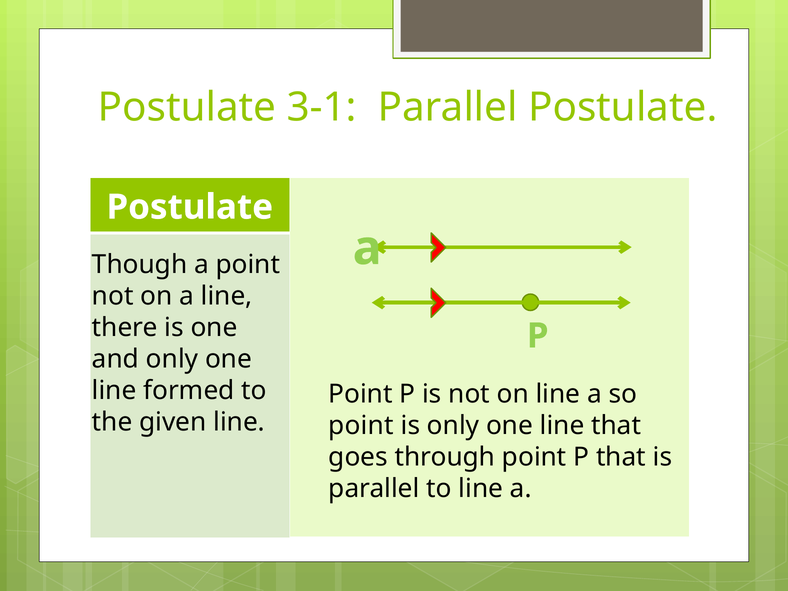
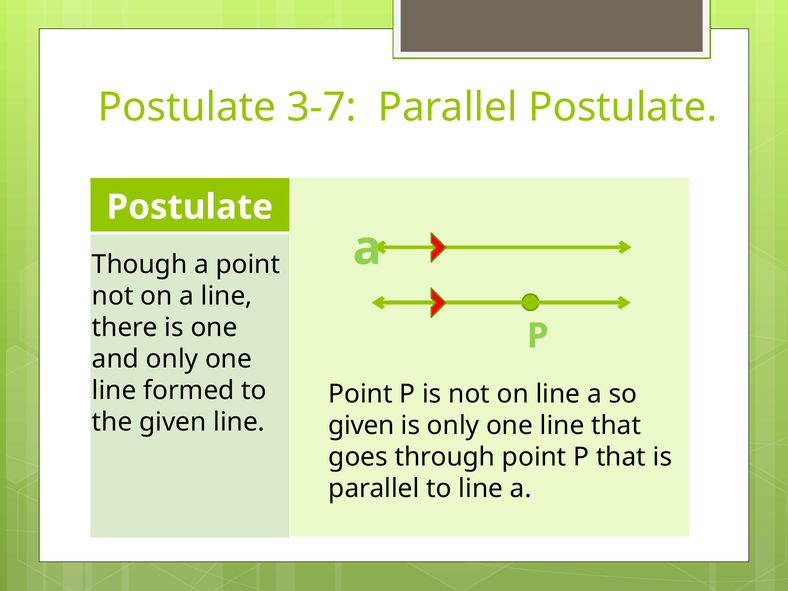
3-1: 3-1 -> 3-7
point at (361, 426): point -> given
